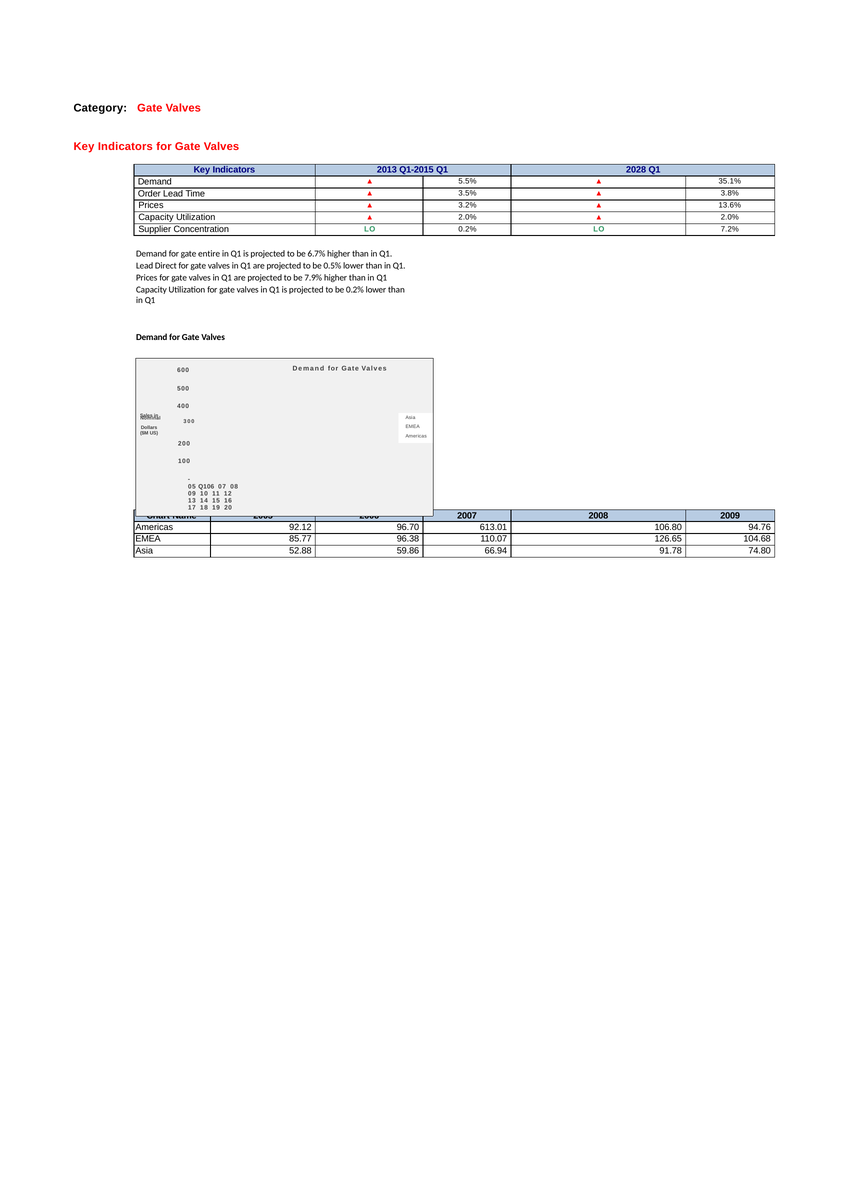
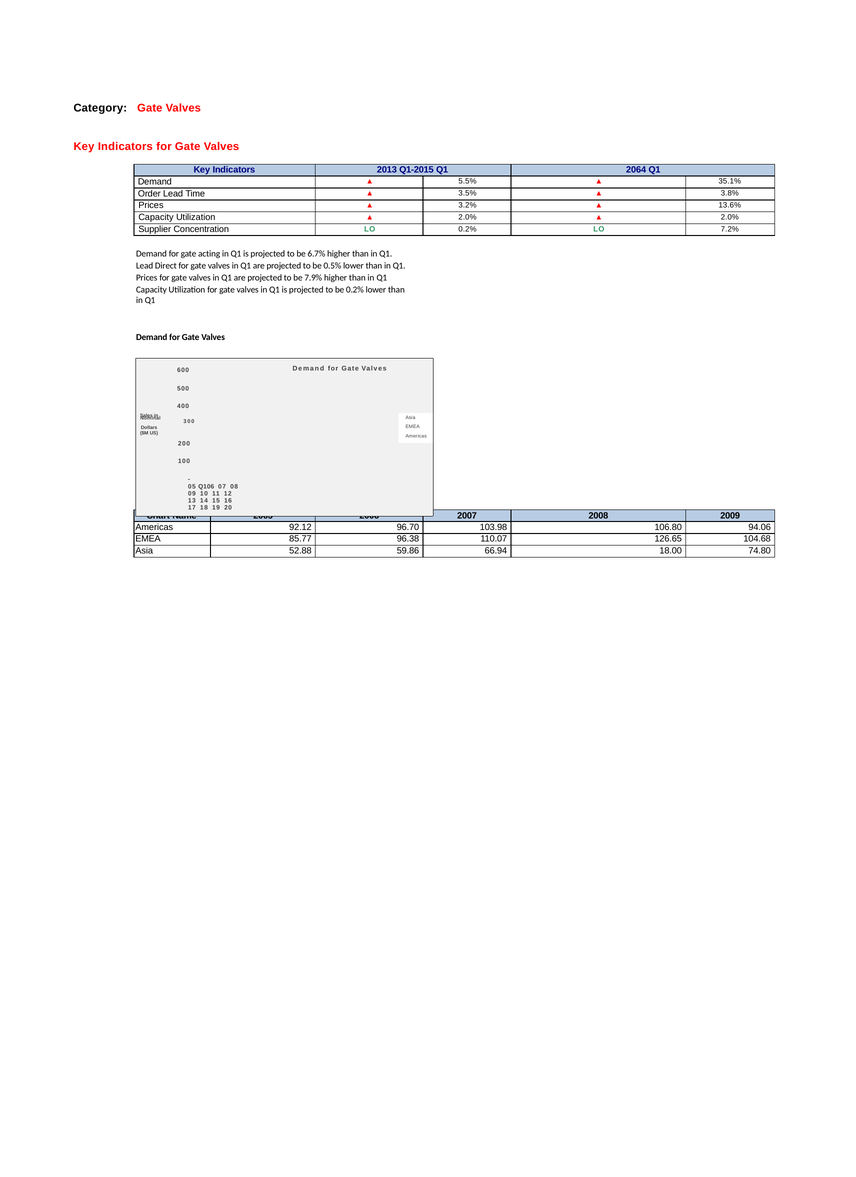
2028: 2028 -> 2064
entire: entire -> acting
613.01: 613.01 -> 103.98
94.76: 94.76 -> 94.06
91.78: 91.78 -> 18.00
